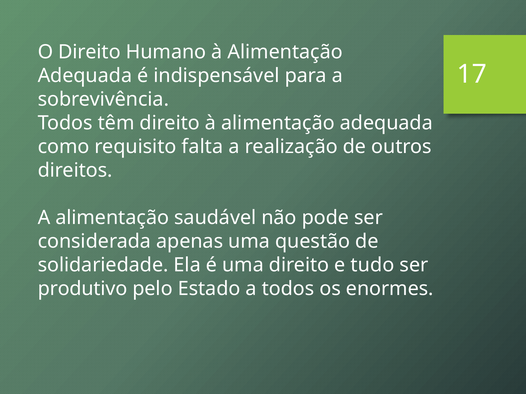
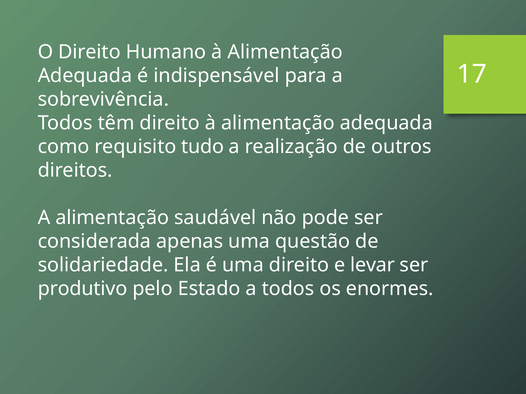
falta: falta -> tudo
tudo: tudo -> levar
